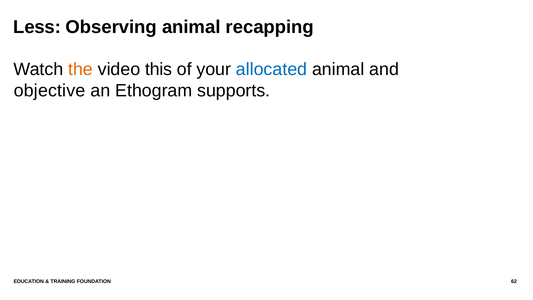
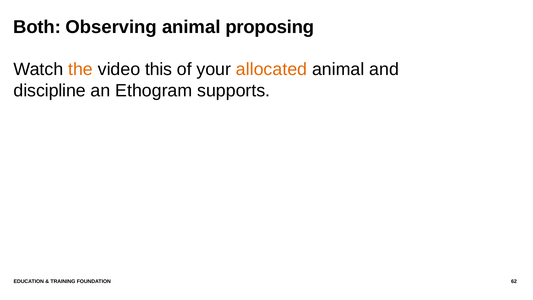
Less: Less -> Both
recapping: recapping -> proposing
allocated colour: blue -> orange
objective: objective -> discipline
